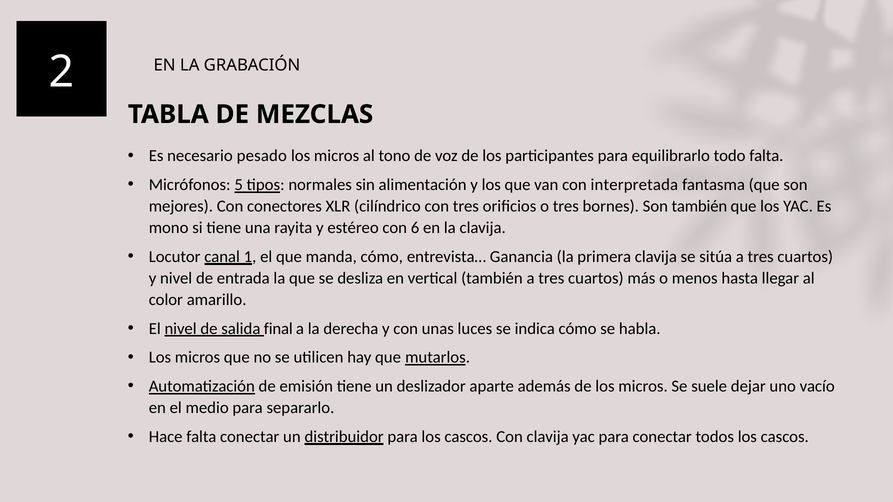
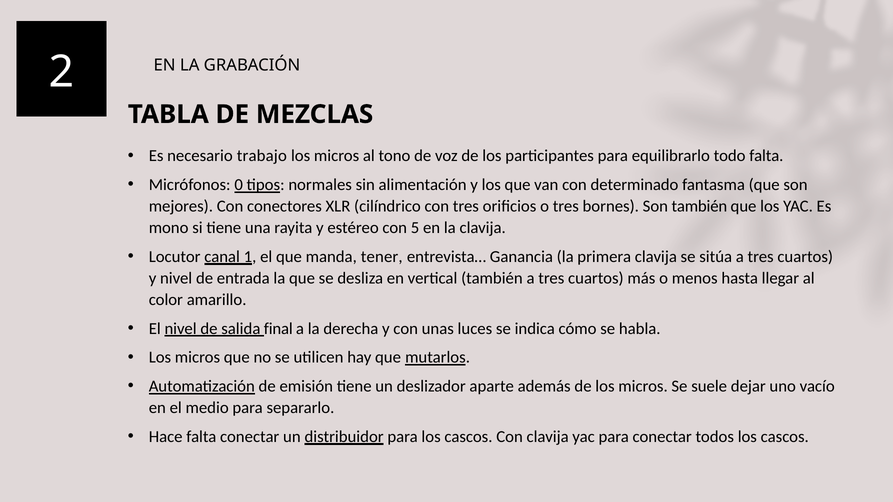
pesado: pesado -> trabajo
5: 5 -> 0
interpretada: interpretada -> determinado
6: 6 -> 5
manda cómo: cómo -> tener
